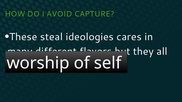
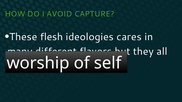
steal: steal -> flesh
